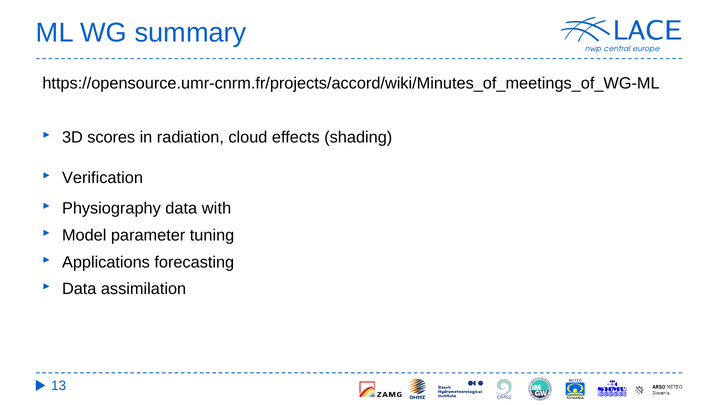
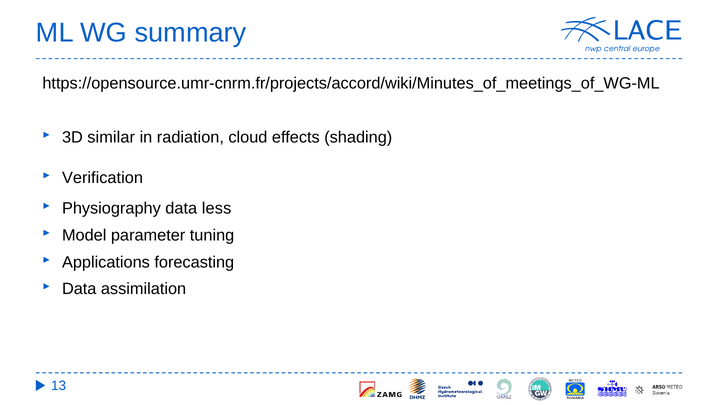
scores: scores -> similar
with: with -> less
